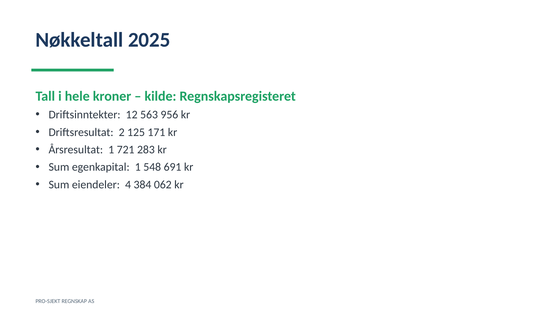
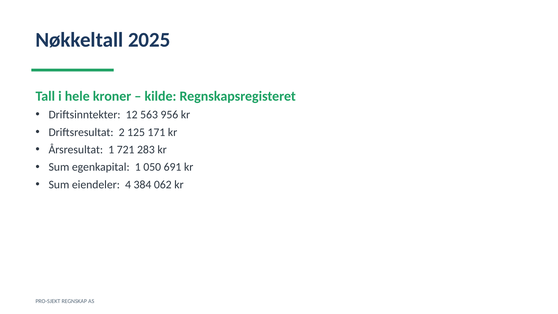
548: 548 -> 050
